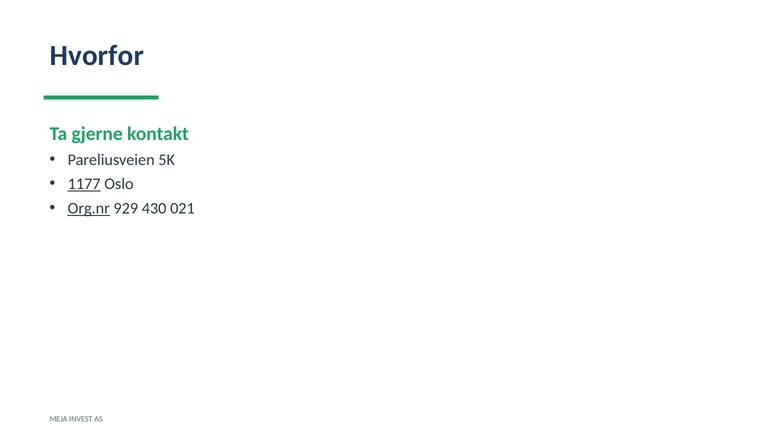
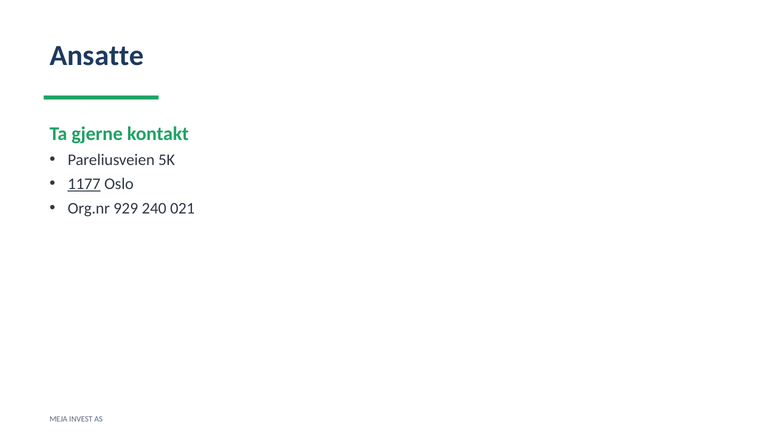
Hvorfor: Hvorfor -> Ansatte
Org.nr underline: present -> none
430: 430 -> 240
